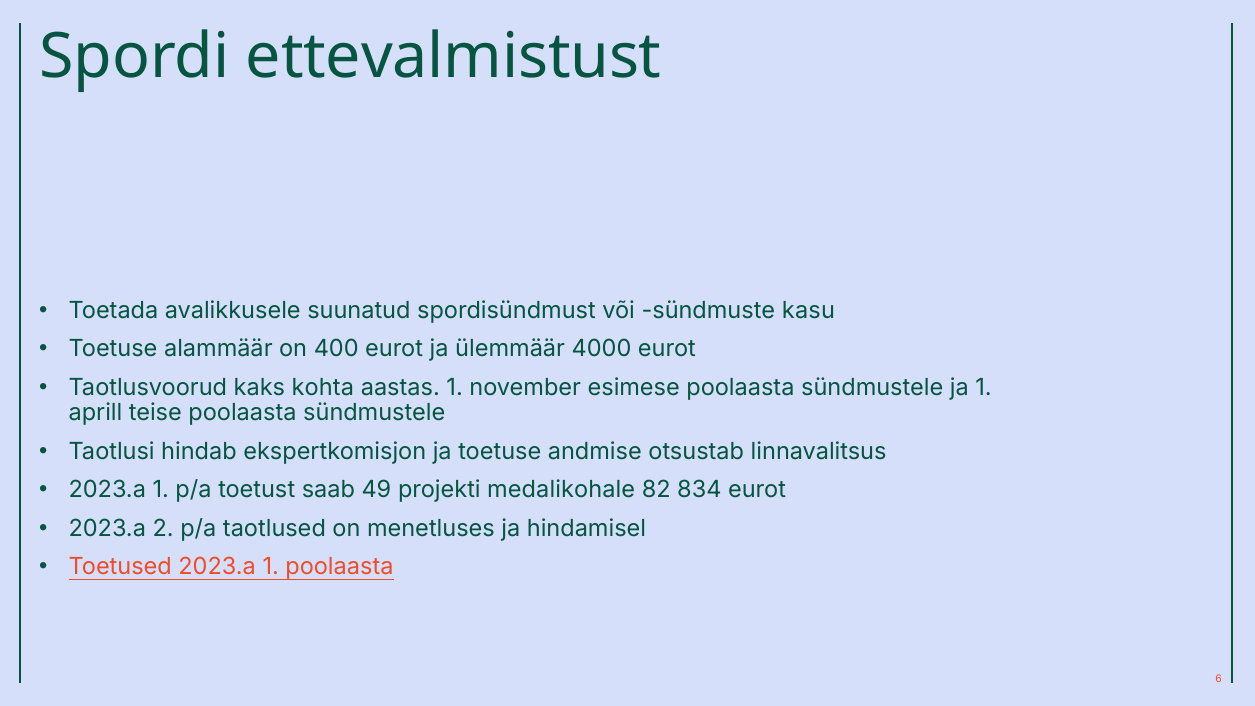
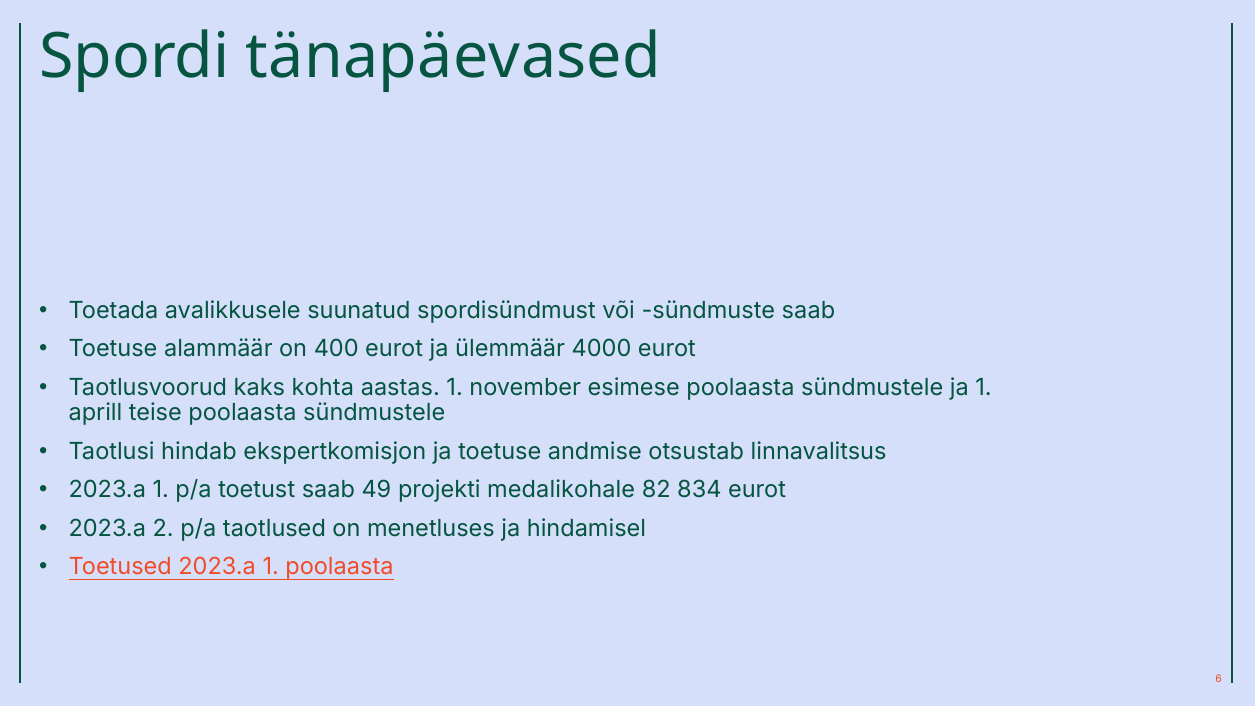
ettevalmistust: ettevalmistust -> tänapäevased
sündmuste kasu: kasu -> saab
